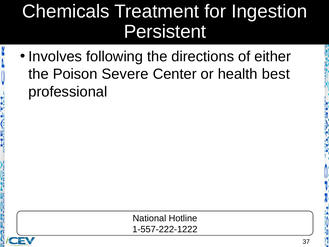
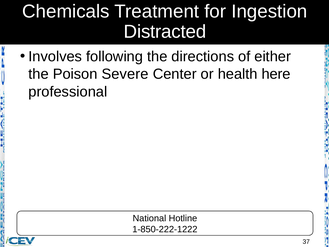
Persistent: Persistent -> Distracted
best: best -> here
1-557-222-1222: 1-557-222-1222 -> 1-850-222-1222
